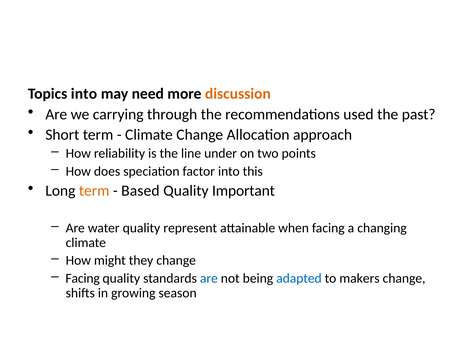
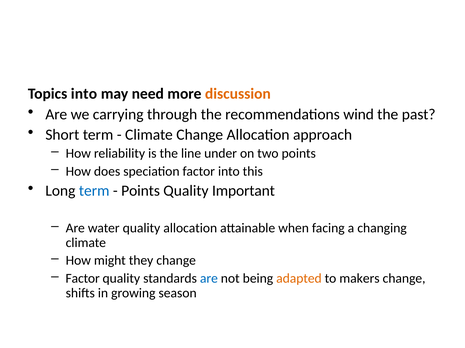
used: used -> wind
term at (94, 191) colour: orange -> blue
Based at (140, 191): Based -> Points
quality represent: represent -> allocation
Facing at (83, 279): Facing -> Factor
adapted colour: blue -> orange
